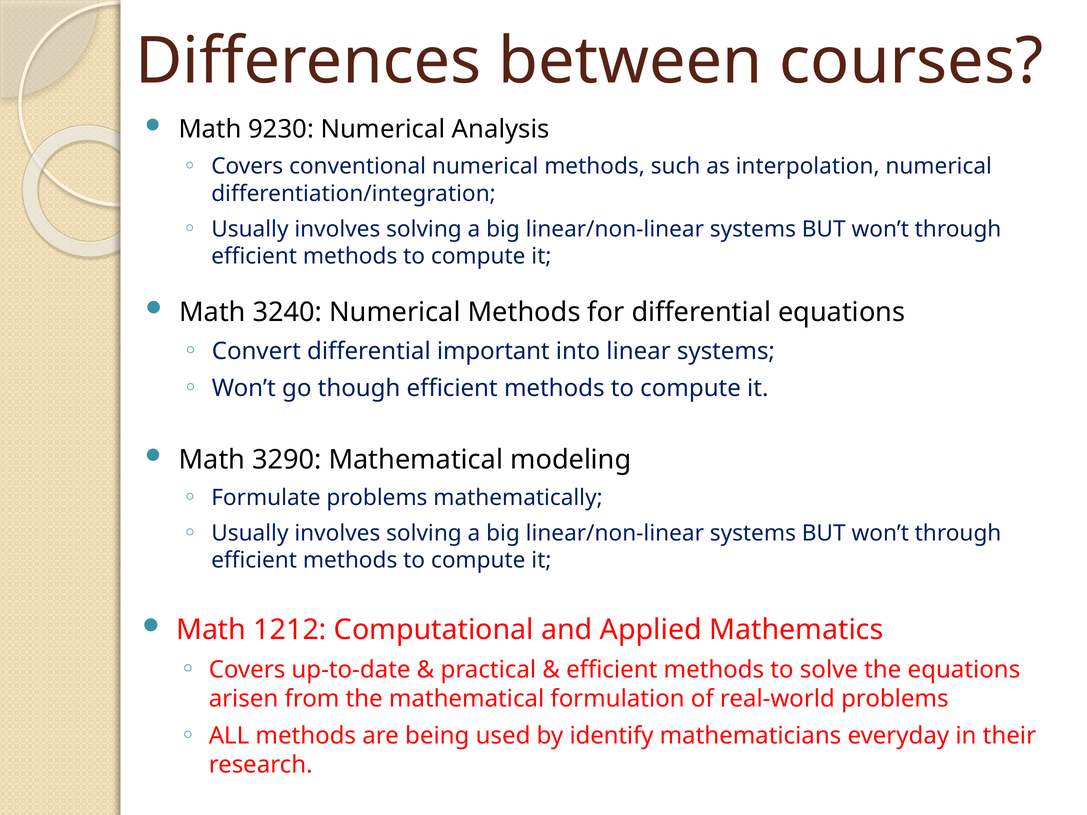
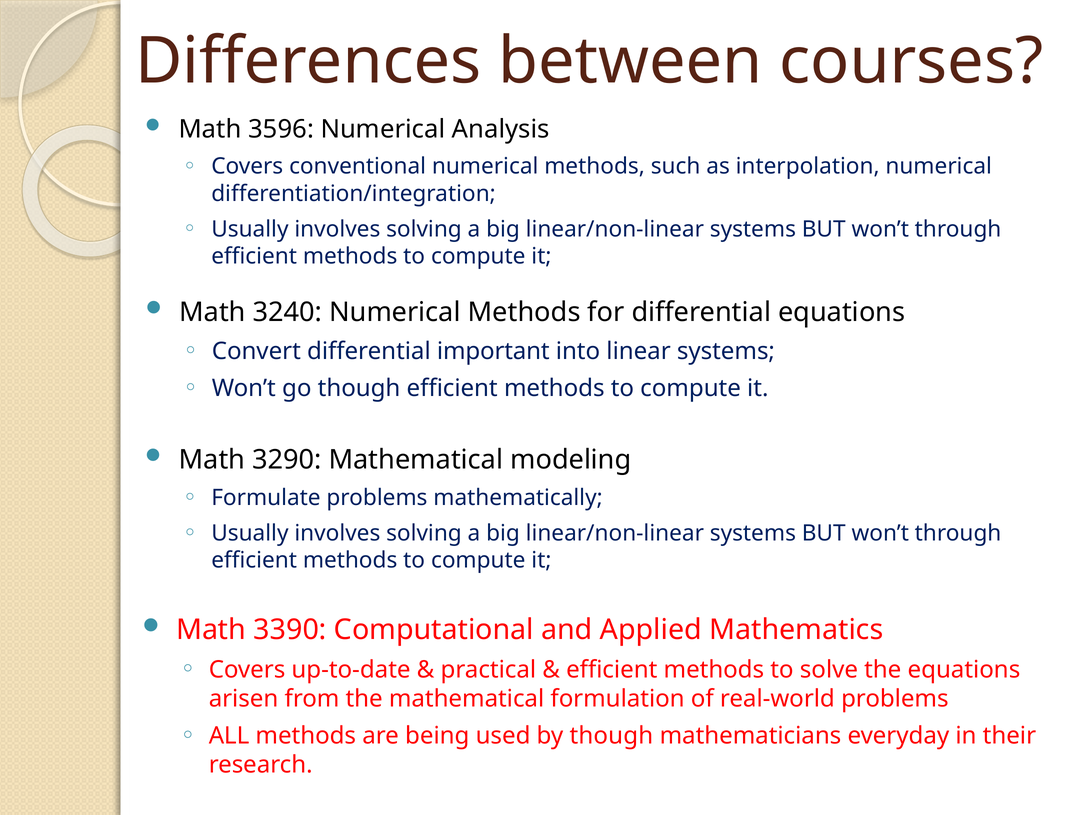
9230: 9230 -> 3596
1212: 1212 -> 3390
by identify: identify -> though
